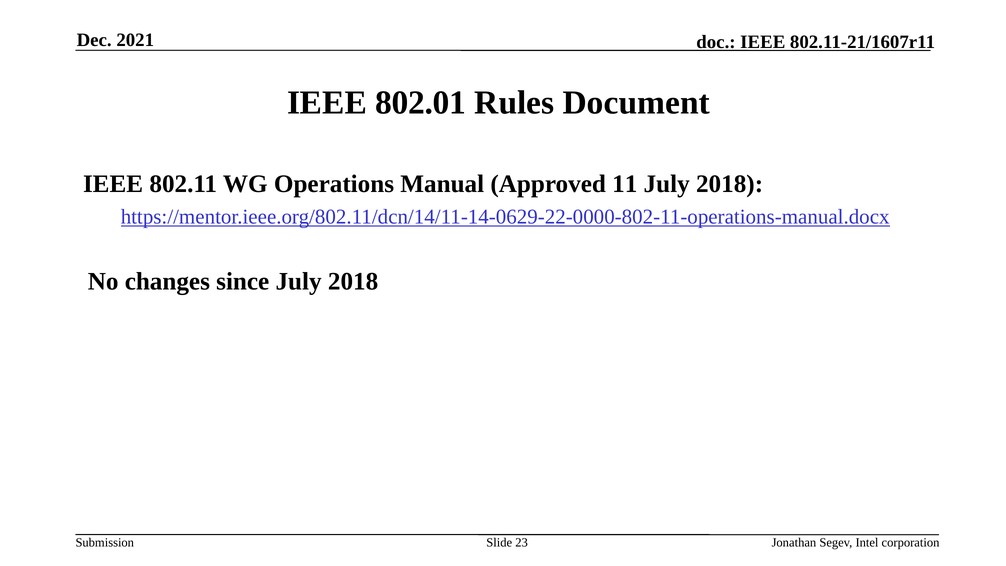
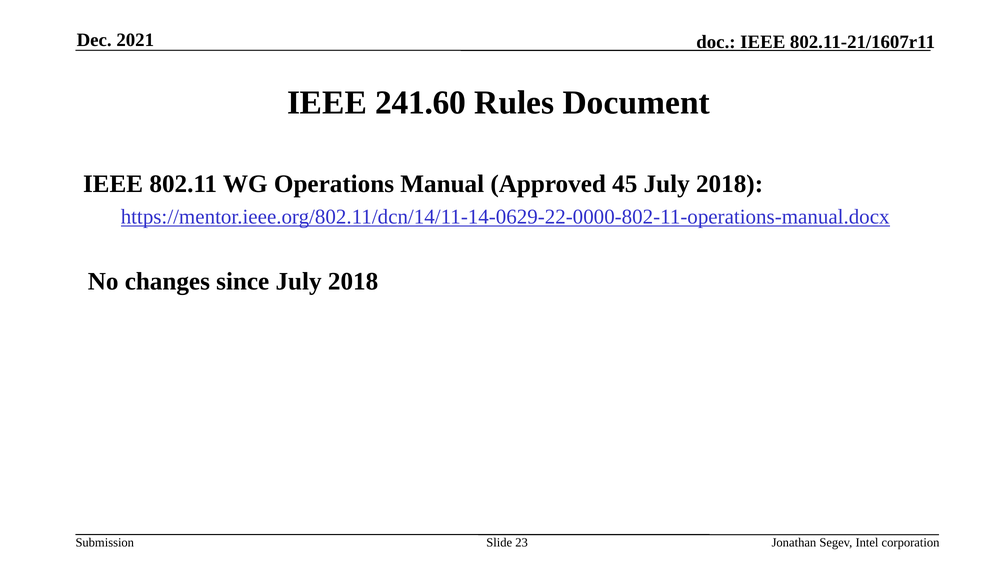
802.01: 802.01 -> 241.60
11: 11 -> 45
